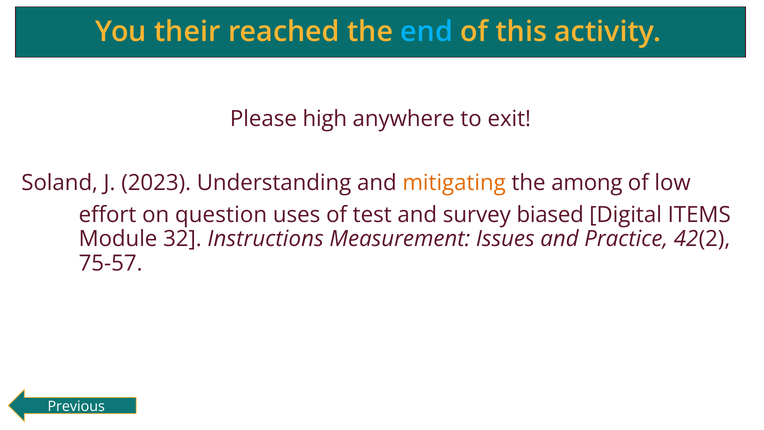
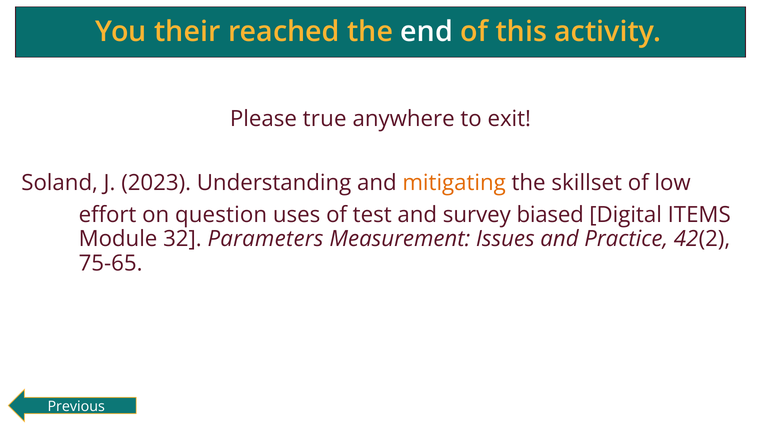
end colour: light blue -> white
high: high -> true
among: among -> skillset
Instructions: Instructions -> Parameters
75-57: 75-57 -> 75-65
